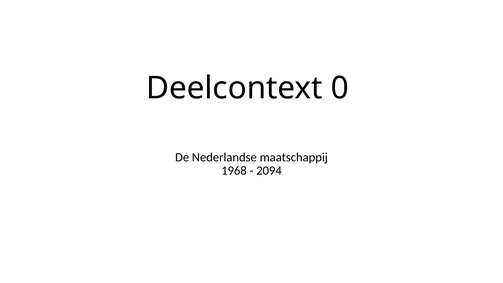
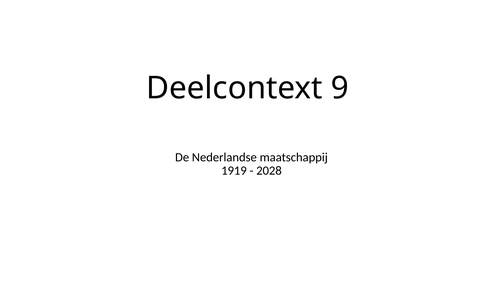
0: 0 -> 9
1968: 1968 -> 1919
2094: 2094 -> 2028
